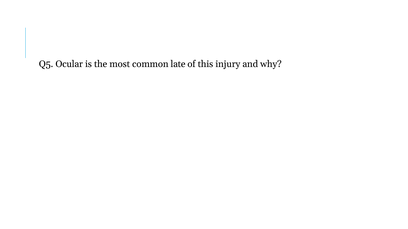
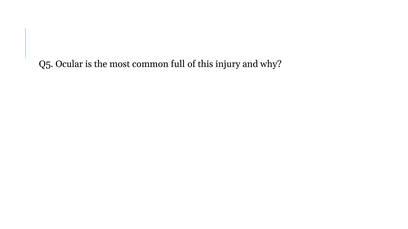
late: late -> full
